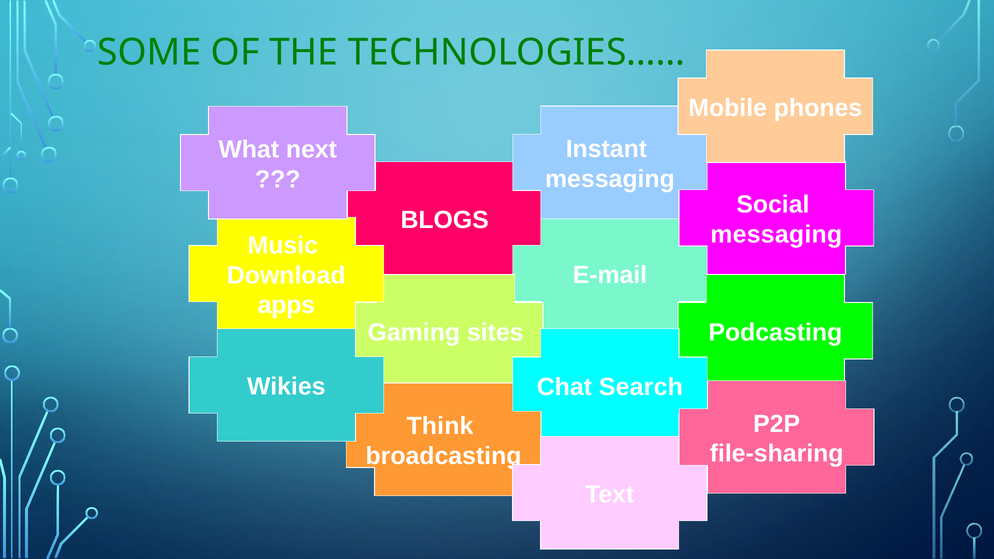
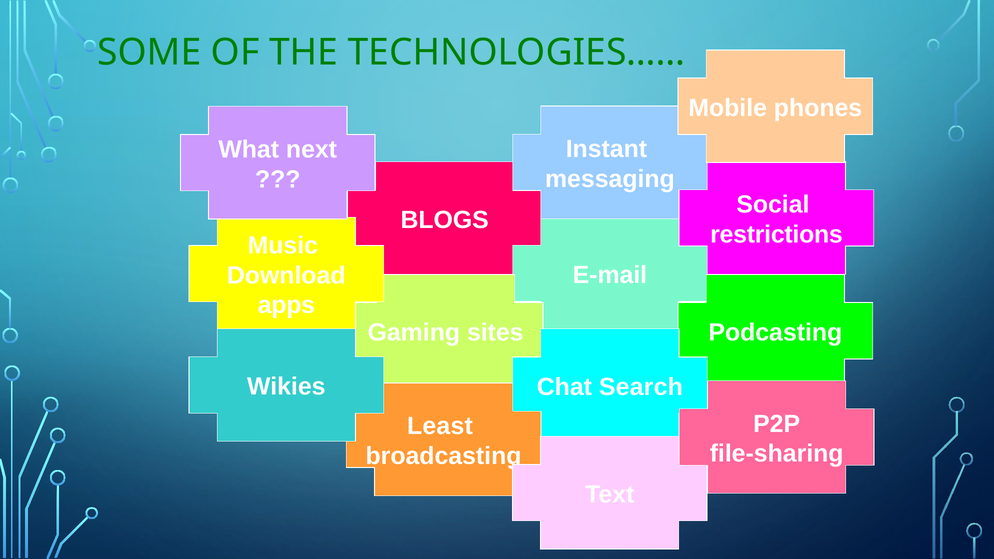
messaging at (776, 235): messaging -> restrictions
Think: Think -> Least
